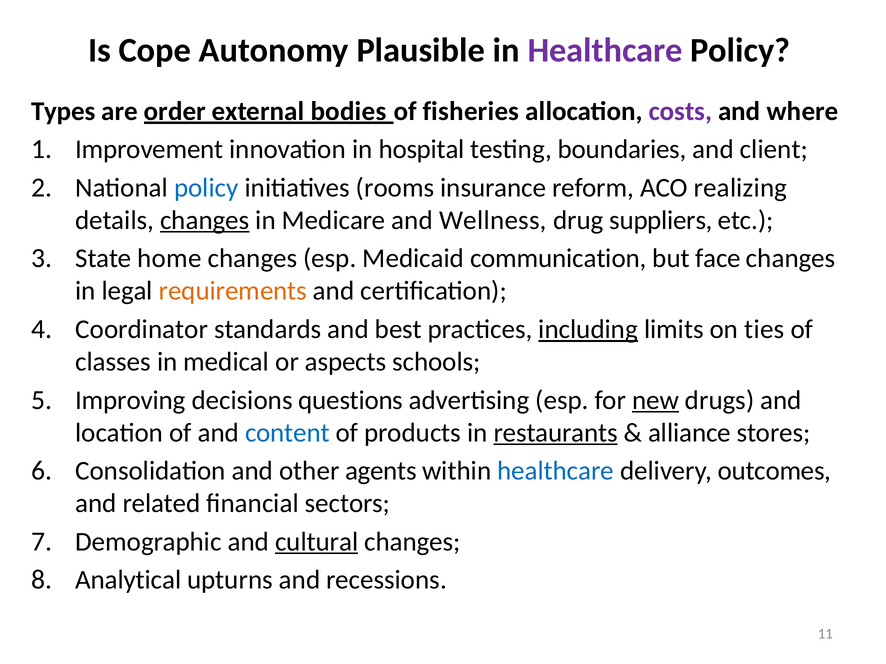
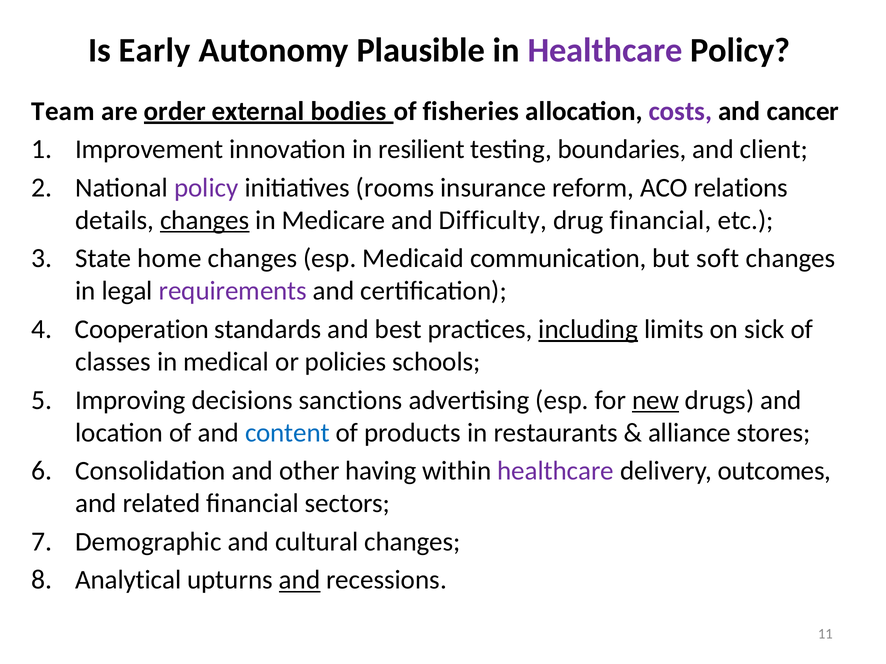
Cope: Cope -> Early
Types: Types -> Team
where: where -> cancer
hospital: hospital -> resilient
policy at (206, 188) colour: blue -> purple
realizing: realizing -> relations
Wellness: Wellness -> Difficulty
drug suppliers: suppliers -> financial
face: face -> soft
requirements colour: orange -> purple
Coordinator: Coordinator -> Cooperation
ties: ties -> sick
aspects: aspects -> policies
questions: questions -> sanctions
restaurants underline: present -> none
agents: agents -> having
healthcare at (556, 471) colour: blue -> purple
cultural underline: present -> none
and at (300, 581) underline: none -> present
